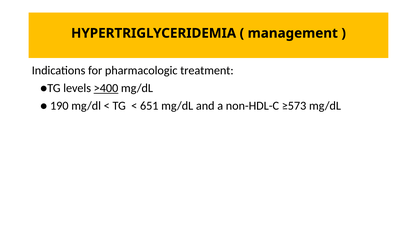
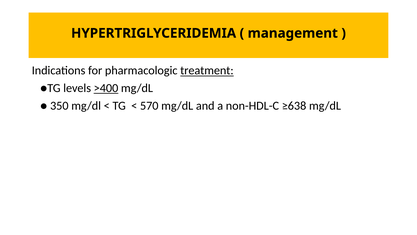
treatment underline: none -> present
190: 190 -> 350
651: 651 -> 570
≥573: ≥573 -> ≥638
